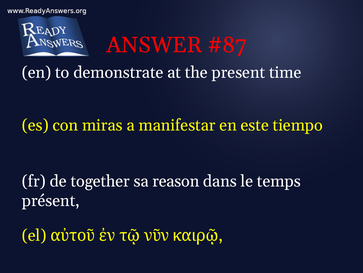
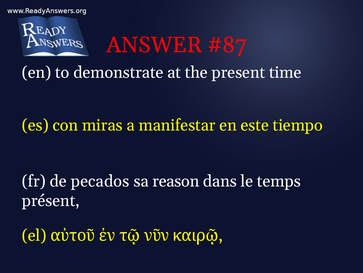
together: together -> pecados
